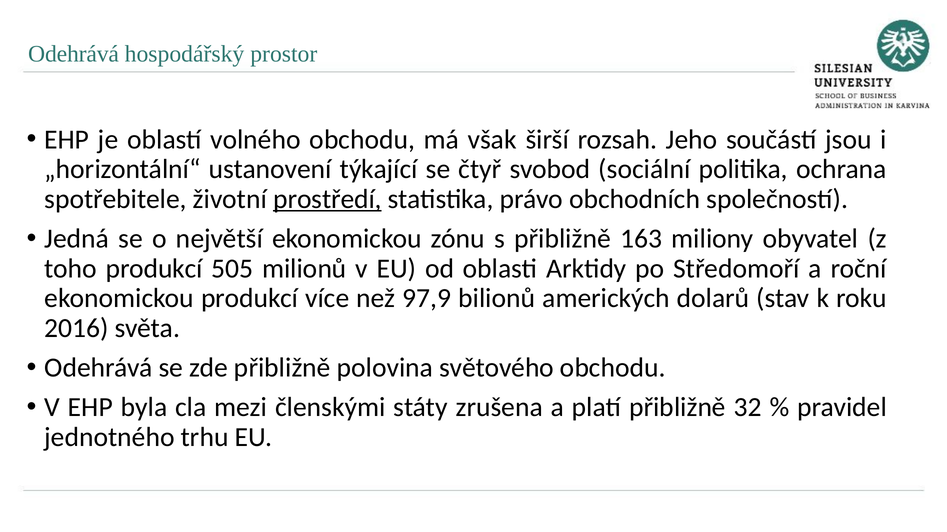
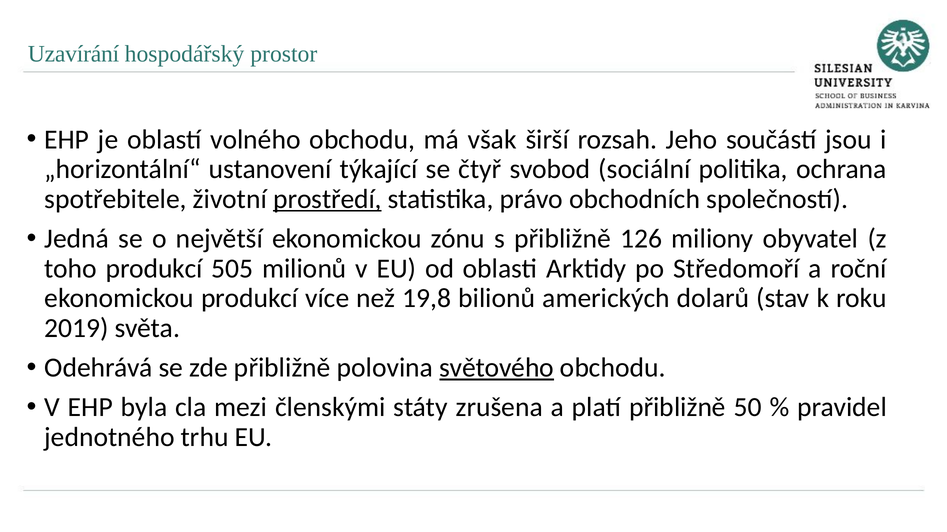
Odehrává at (74, 54): Odehrává -> Uzavírání
163: 163 -> 126
97,9: 97,9 -> 19,8
2016: 2016 -> 2019
světového underline: none -> present
32: 32 -> 50
